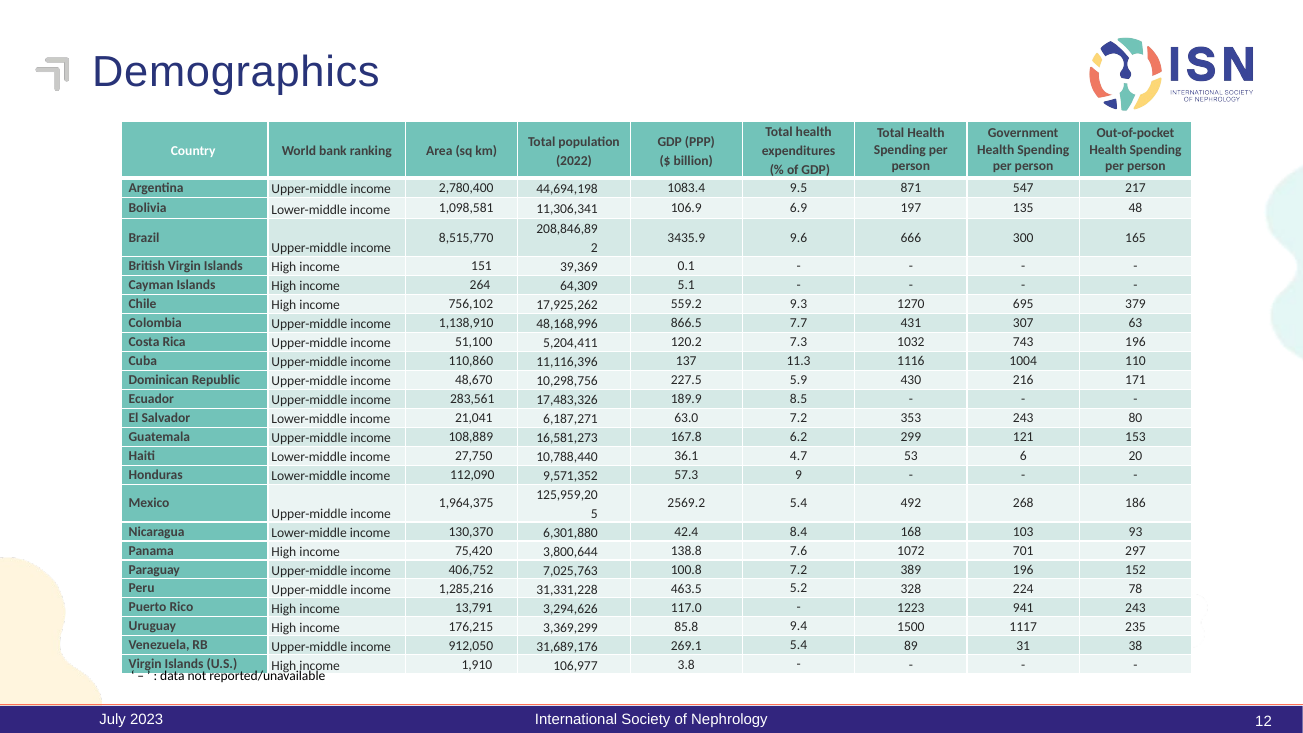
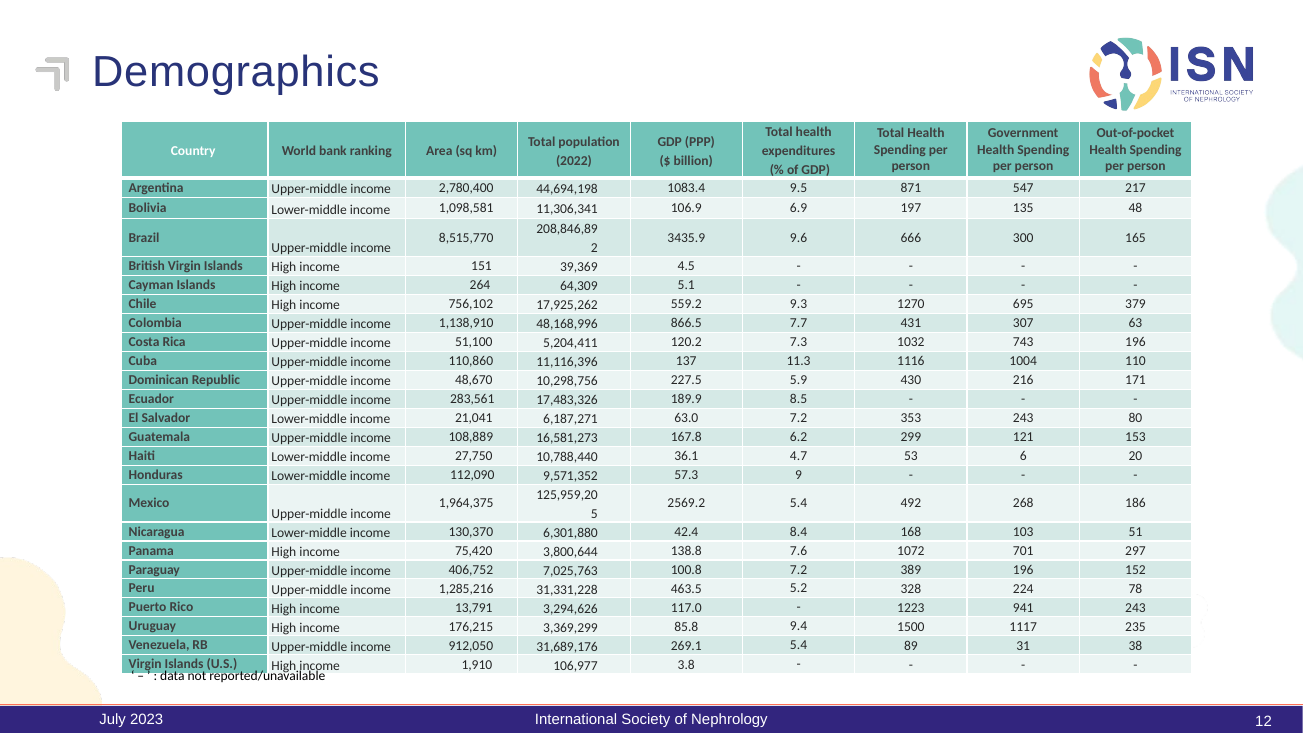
0.1: 0.1 -> 4.5
93: 93 -> 51
